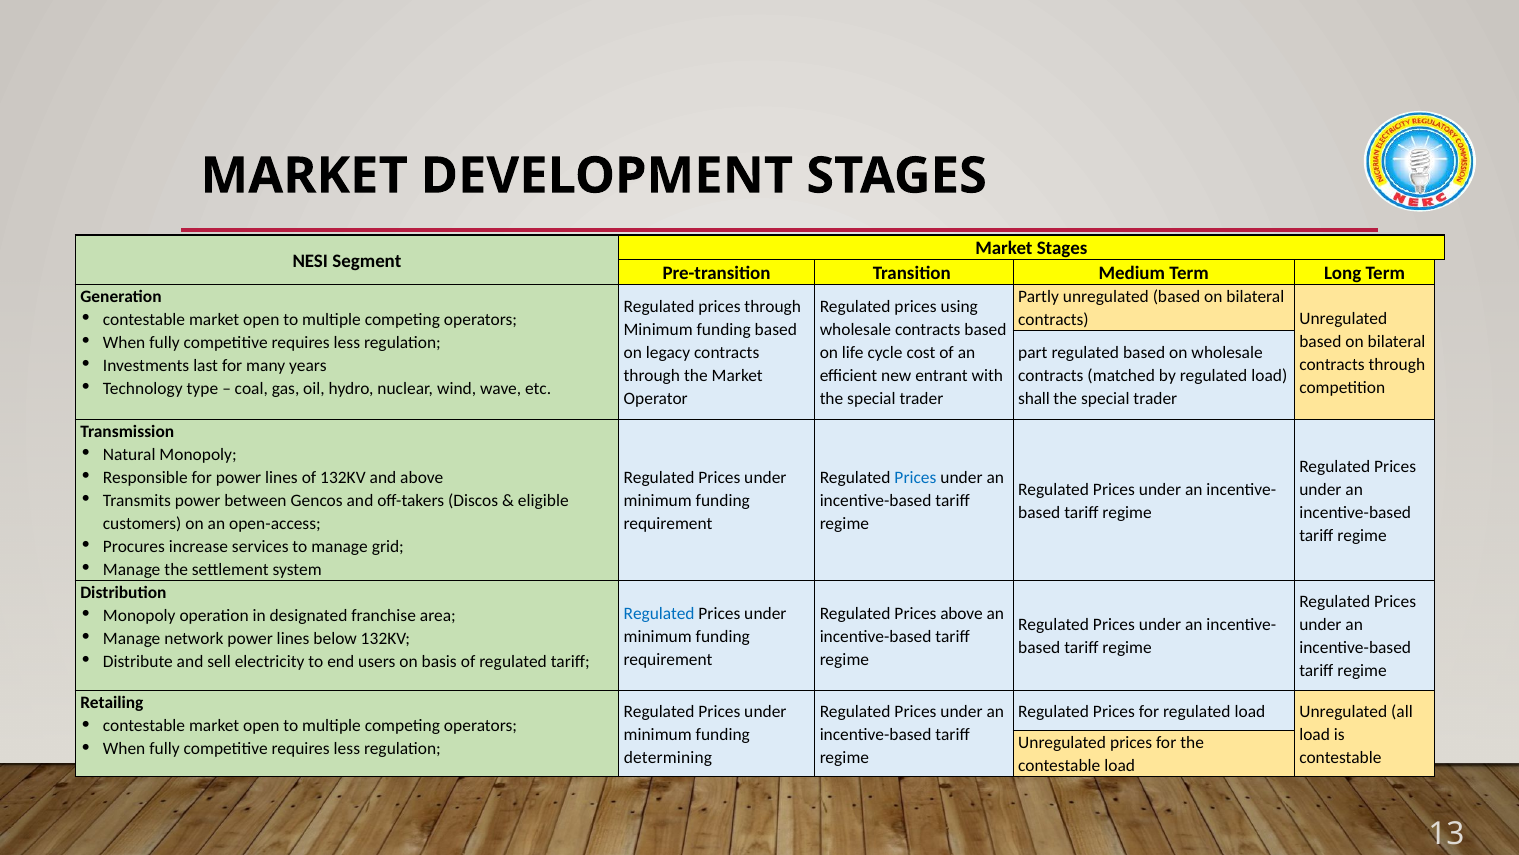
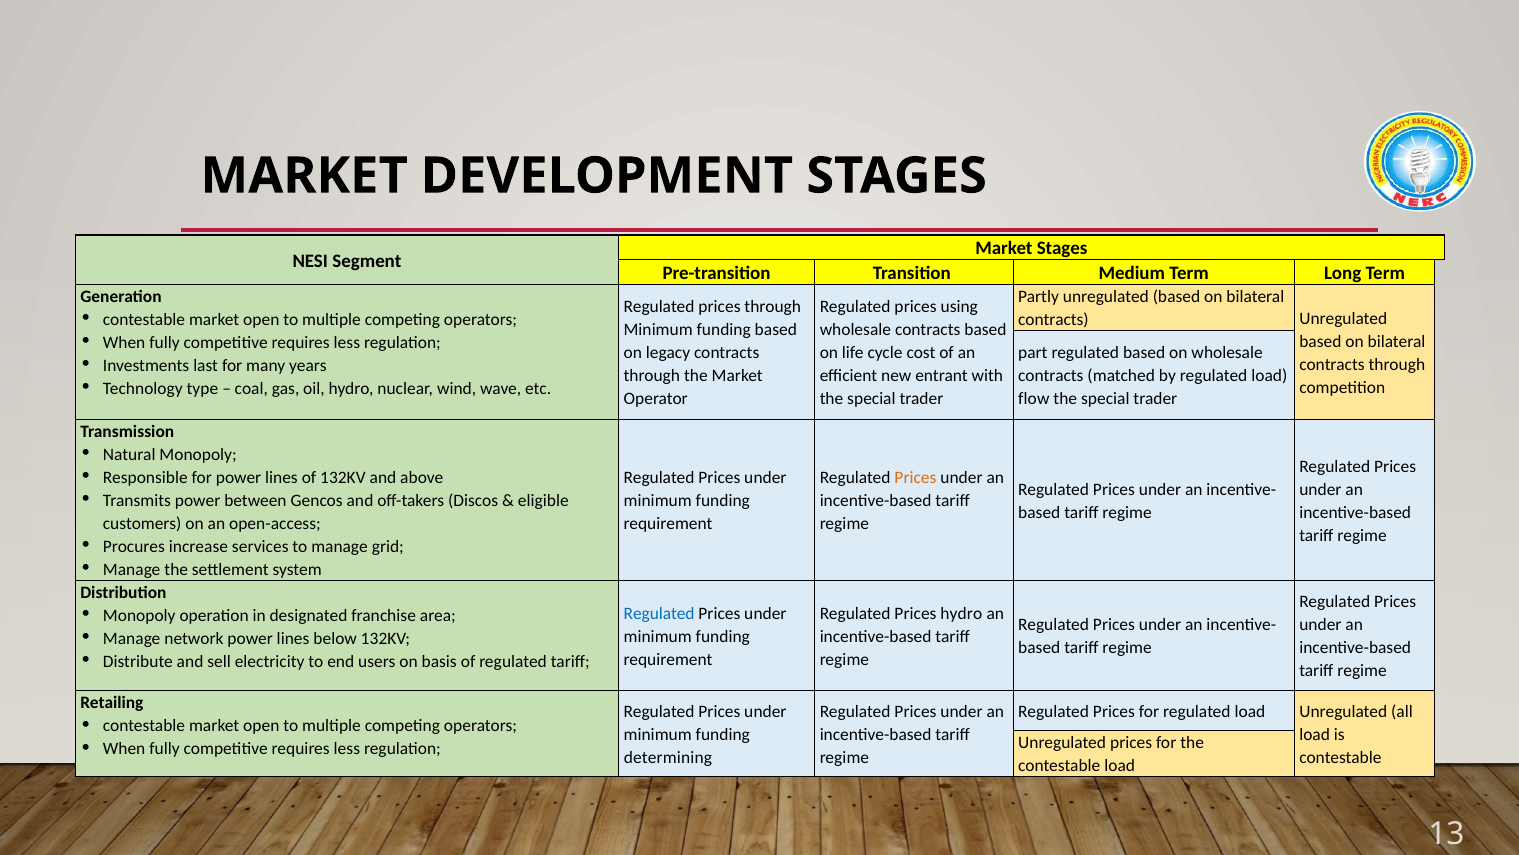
shall: shall -> flow
Prices at (915, 478) colour: blue -> orange
Prices above: above -> hydro
